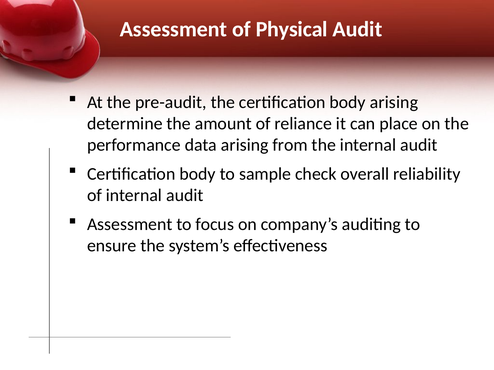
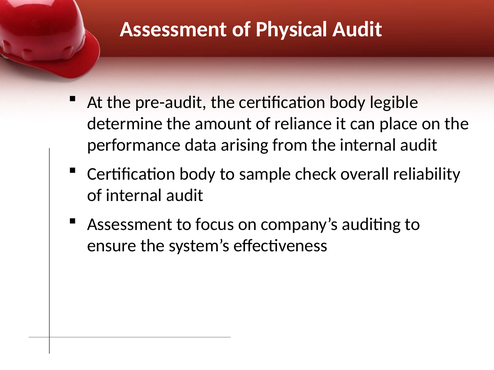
body arising: arising -> legible
